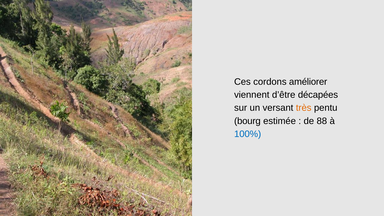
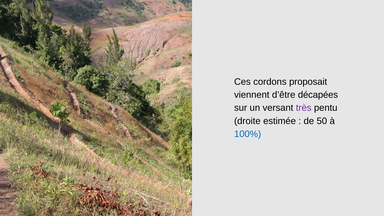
améliorer: améliorer -> proposait
très colour: orange -> purple
bourg: bourg -> droite
88: 88 -> 50
